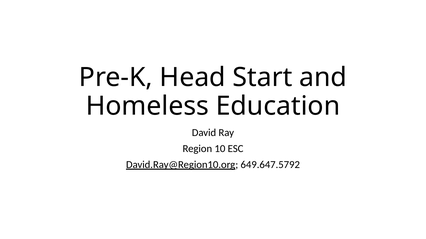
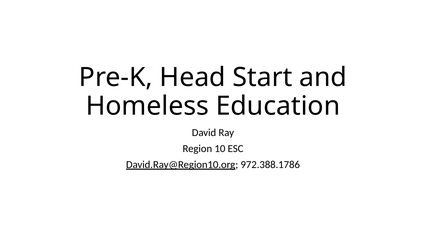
649.647.5792: 649.647.5792 -> 972.388.1786
